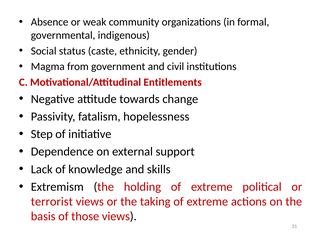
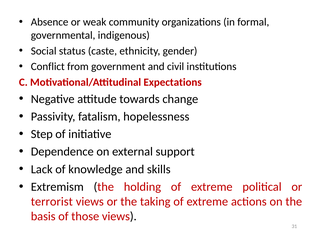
Magma: Magma -> Conflict
Entitlements: Entitlements -> Expectations
